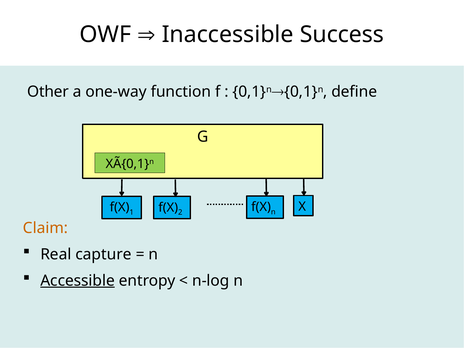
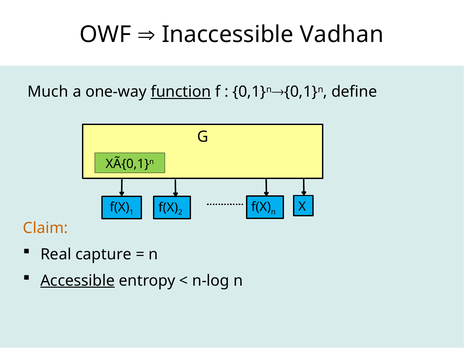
Success: Success -> Vadhan
Other: Other -> Much
function underline: none -> present
